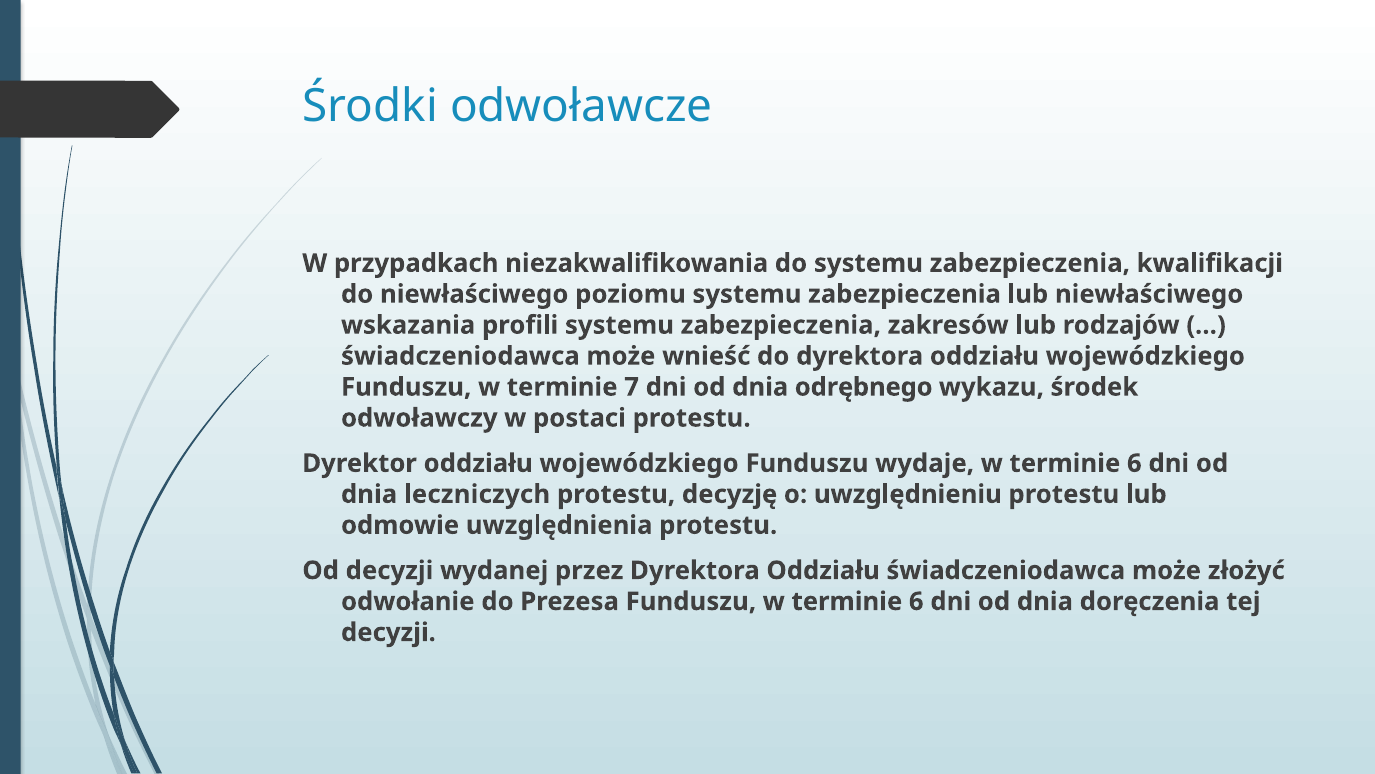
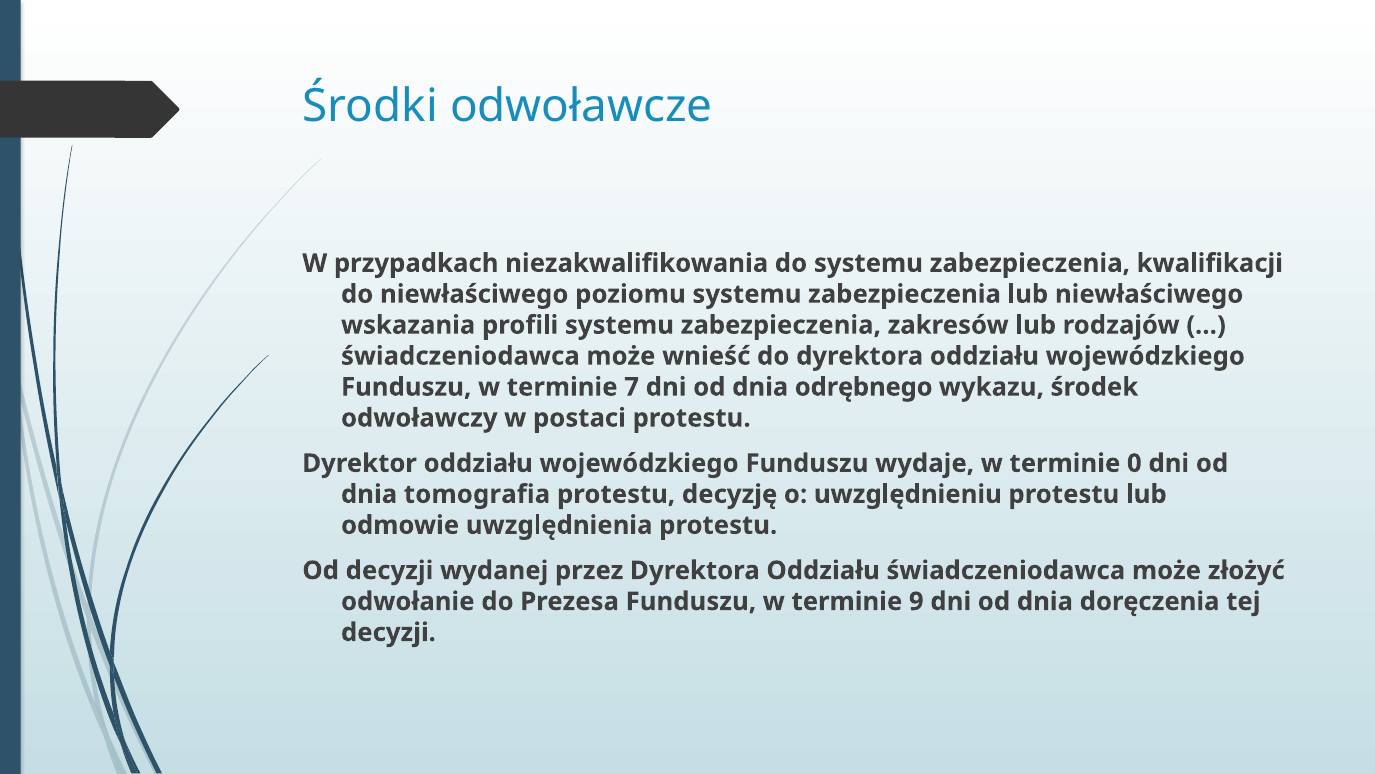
wydaje w terminie 6: 6 -> 0
leczniczych: leczniczych -> tomografia
Funduszu w terminie 6: 6 -> 9
